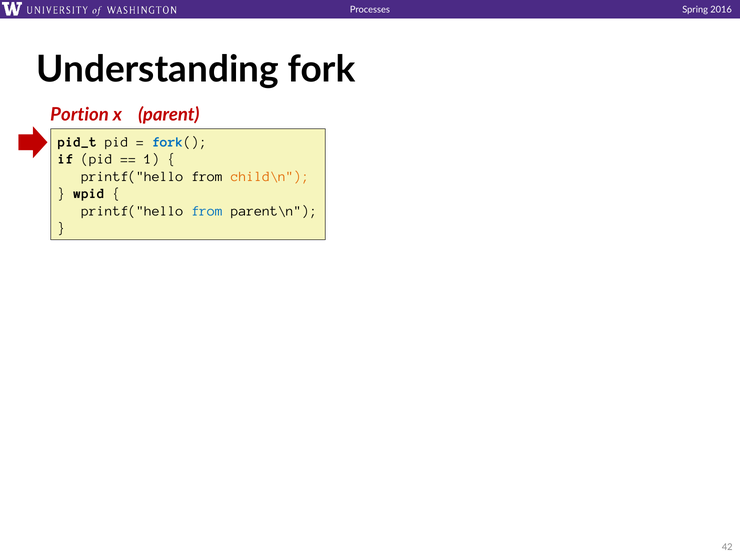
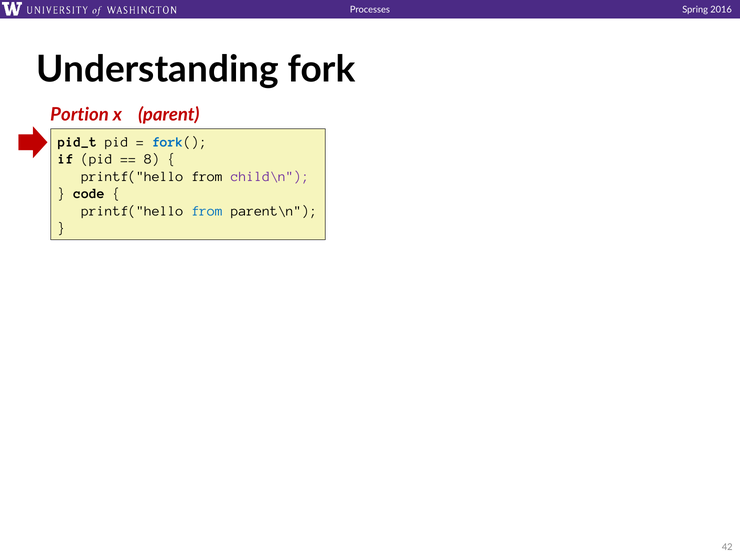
1: 1 -> 8
child\n colour: orange -> purple
wpid: wpid -> code
